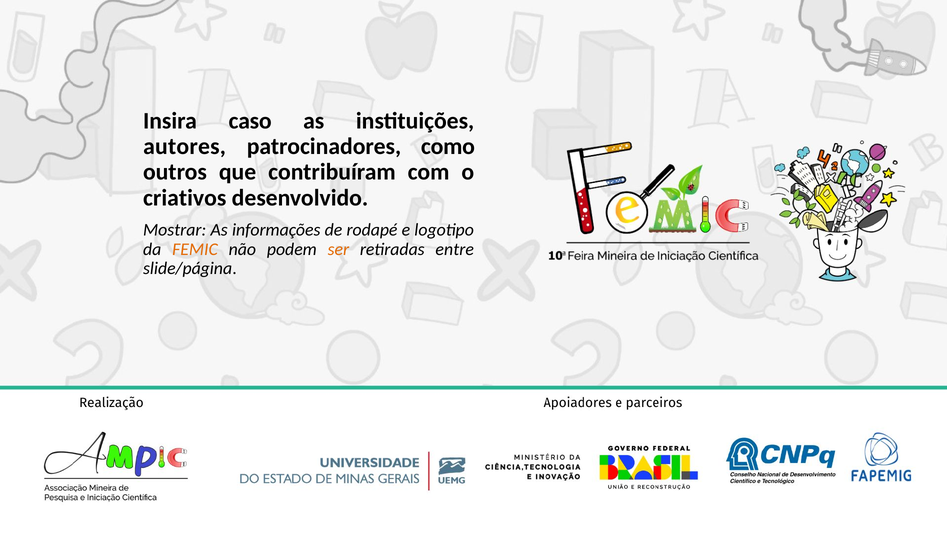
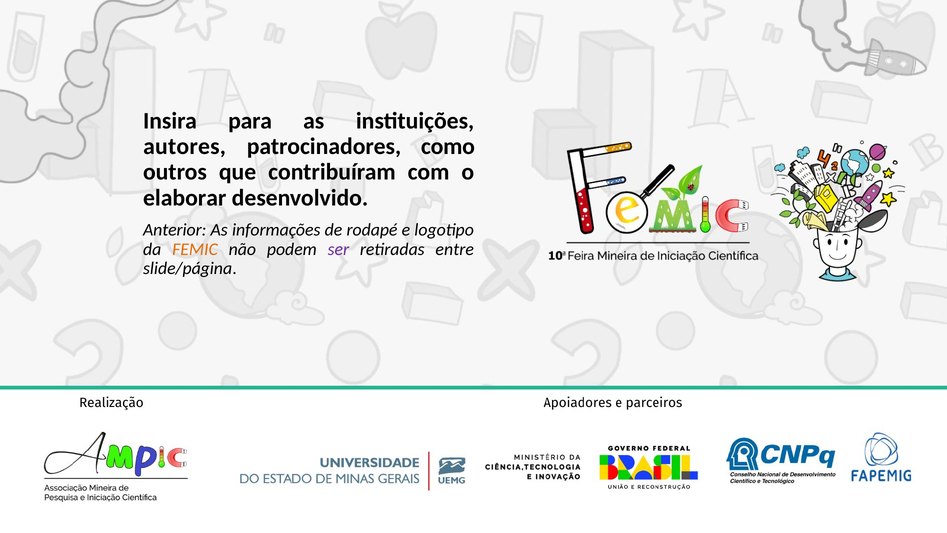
caso: caso -> para
criativos: criativos -> elaborar
Mostrar: Mostrar -> Anterior
ser colour: orange -> purple
